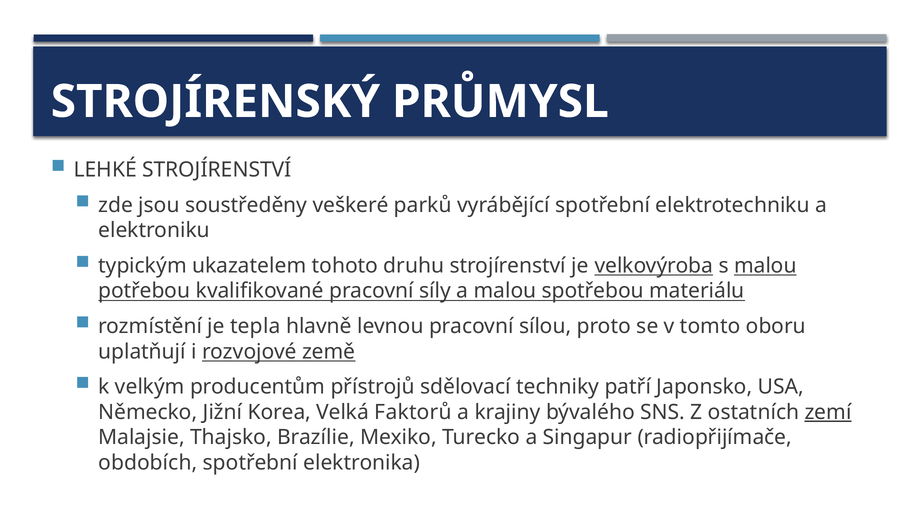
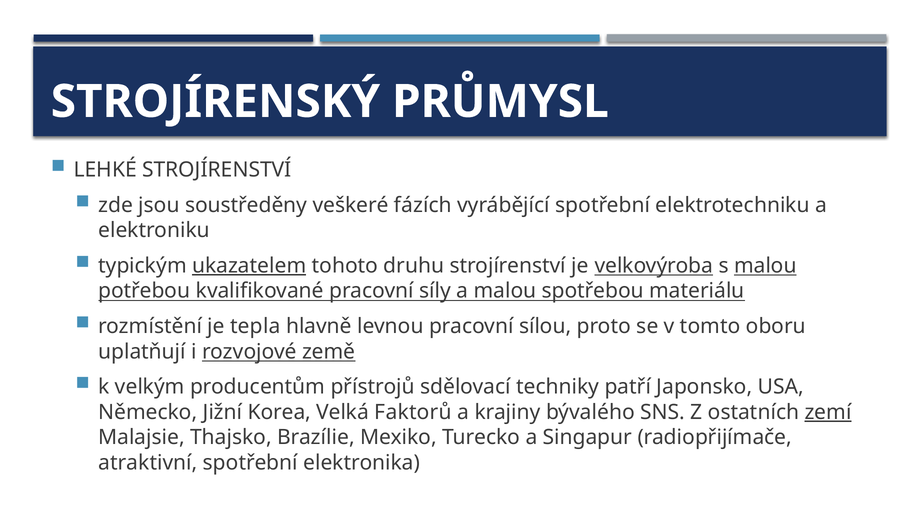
parků: parků -> fázích
ukazatelem underline: none -> present
obdobích: obdobích -> atraktivní
